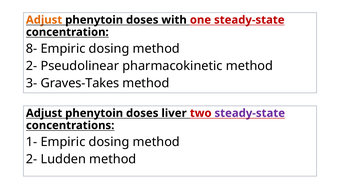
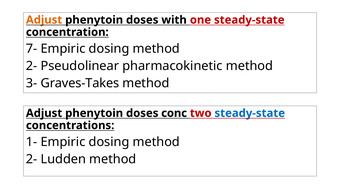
8-: 8- -> 7-
liver: liver -> conc
steady-state at (250, 113) colour: purple -> blue
